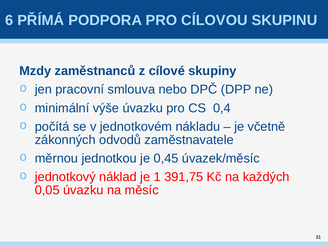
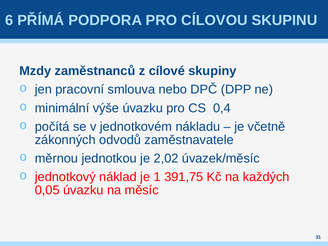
0,45: 0,45 -> 2,02
